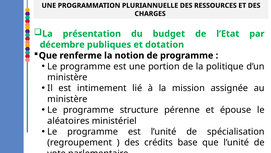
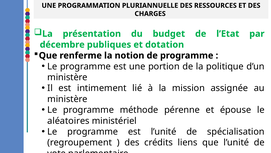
structure: structure -> méthode
base: base -> liens
